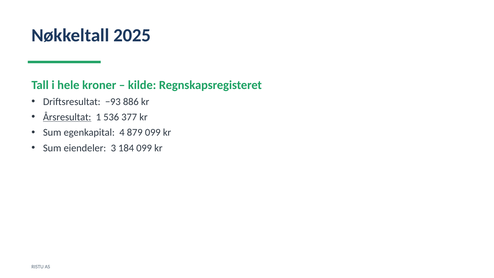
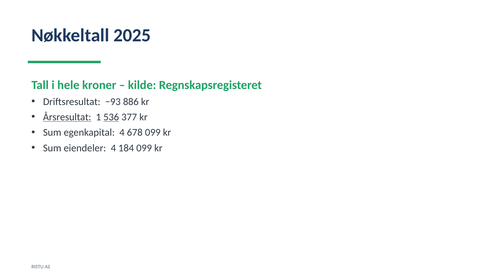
536 underline: none -> present
879: 879 -> 678
eiendeler 3: 3 -> 4
